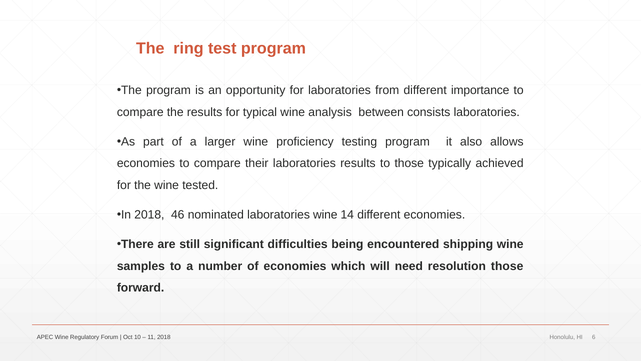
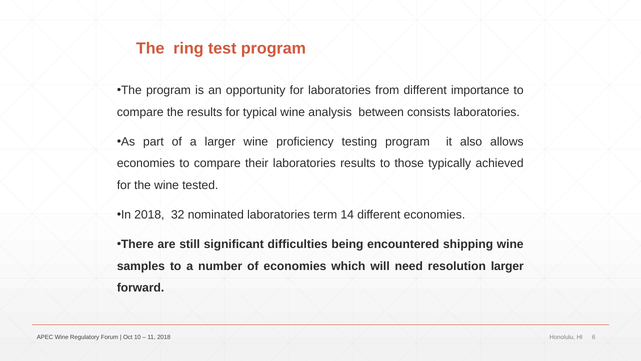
46: 46 -> 32
laboratories wine: wine -> term
resolution those: those -> larger
